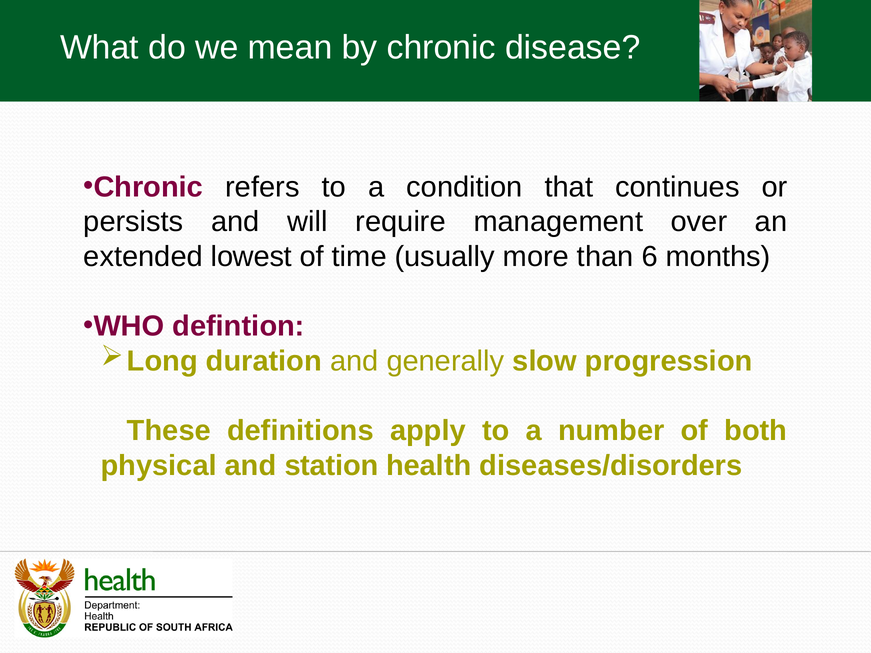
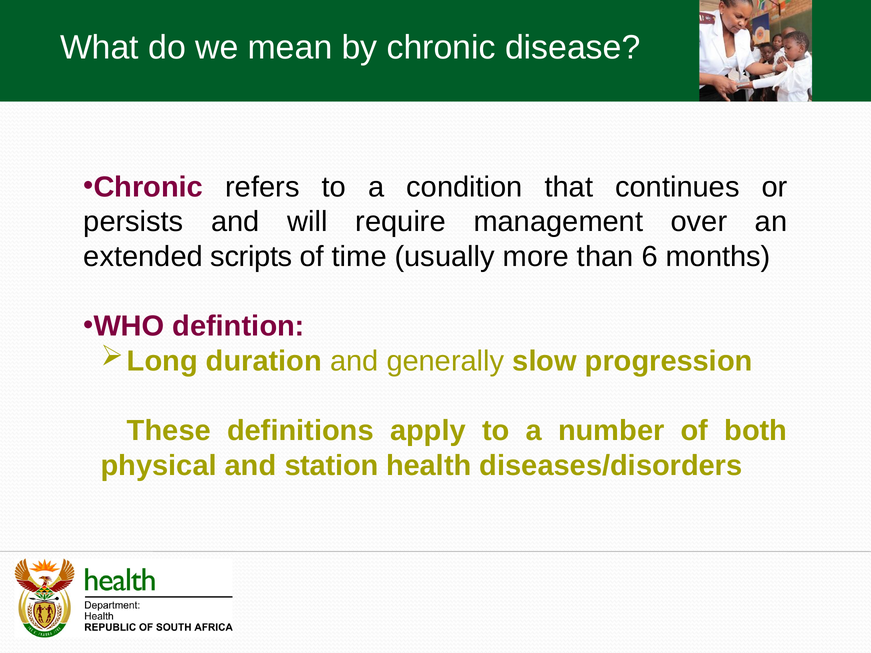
lowest: lowest -> scripts
